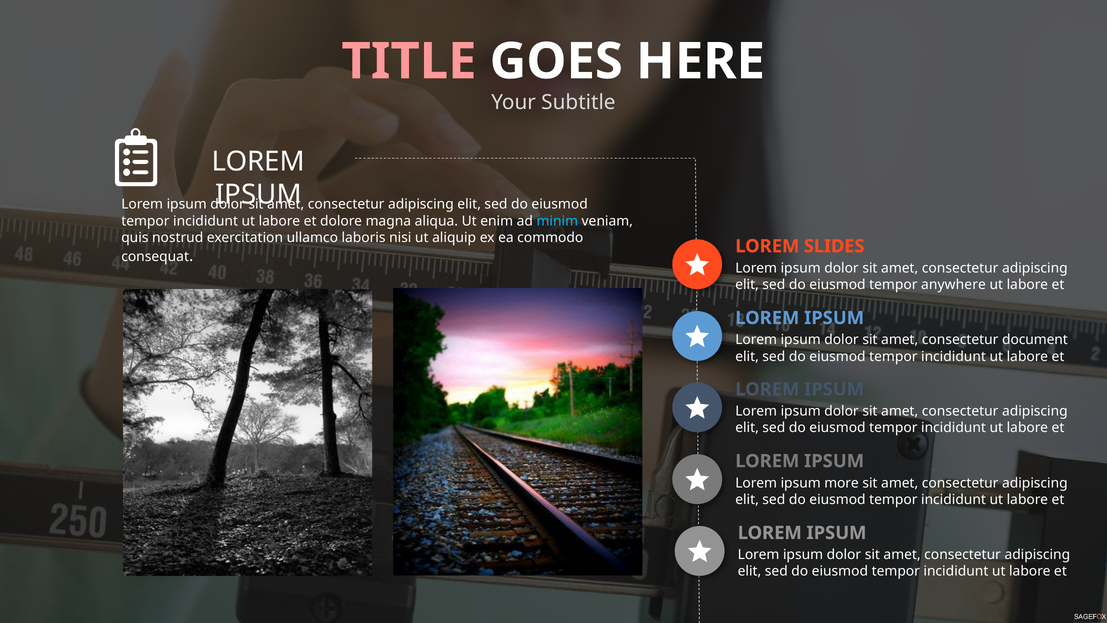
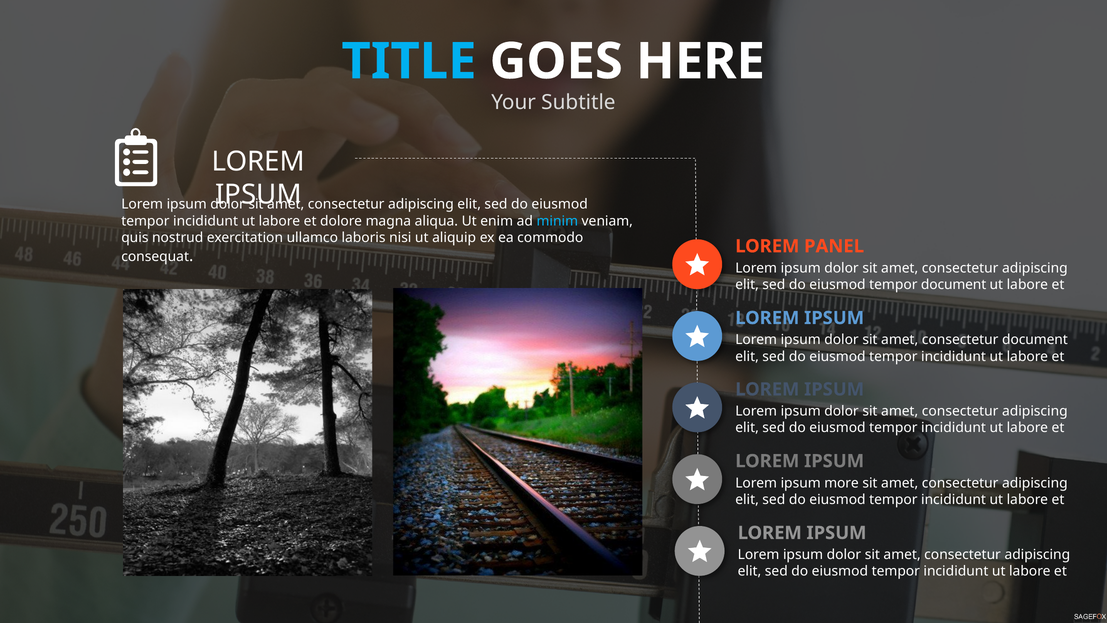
TITLE colour: pink -> light blue
SLIDES: SLIDES -> PANEL
tempor anywhere: anywhere -> document
